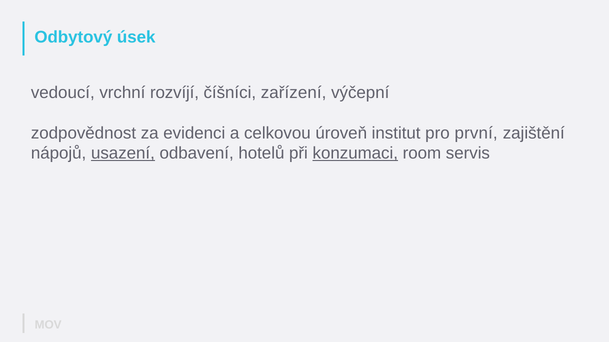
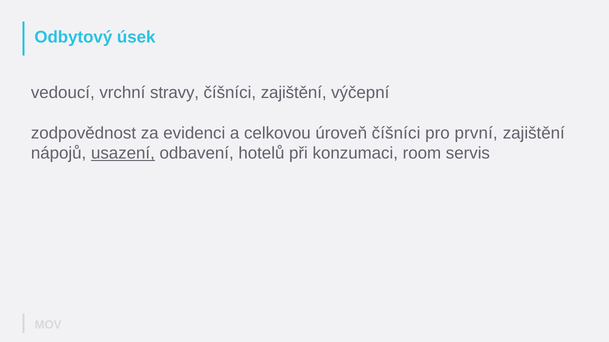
rozvíjí: rozvíjí -> stravy
číšníci zařízení: zařízení -> zajištění
úroveň institut: institut -> číšníci
konzumaci underline: present -> none
